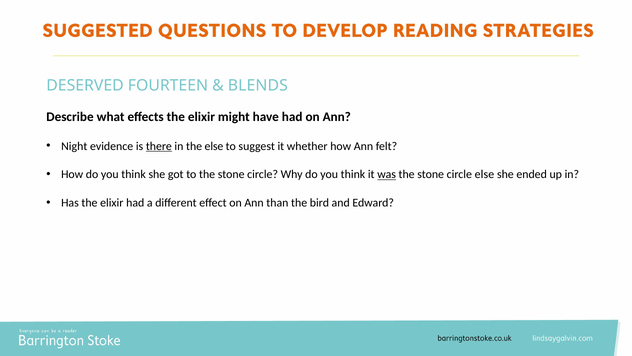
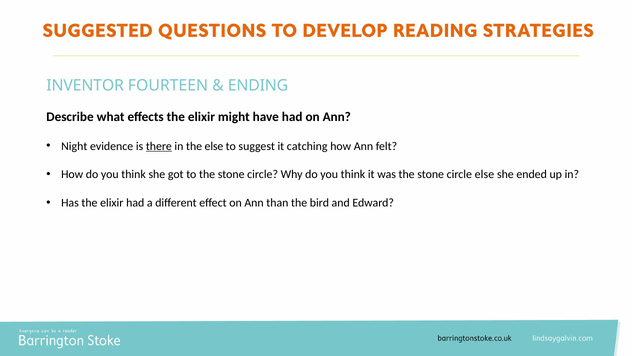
DESERVED: DESERVED -> INVENTOR
BLENDS: BLENDS -> ENDING
whether: whether -> catching
was underline: present -> none
